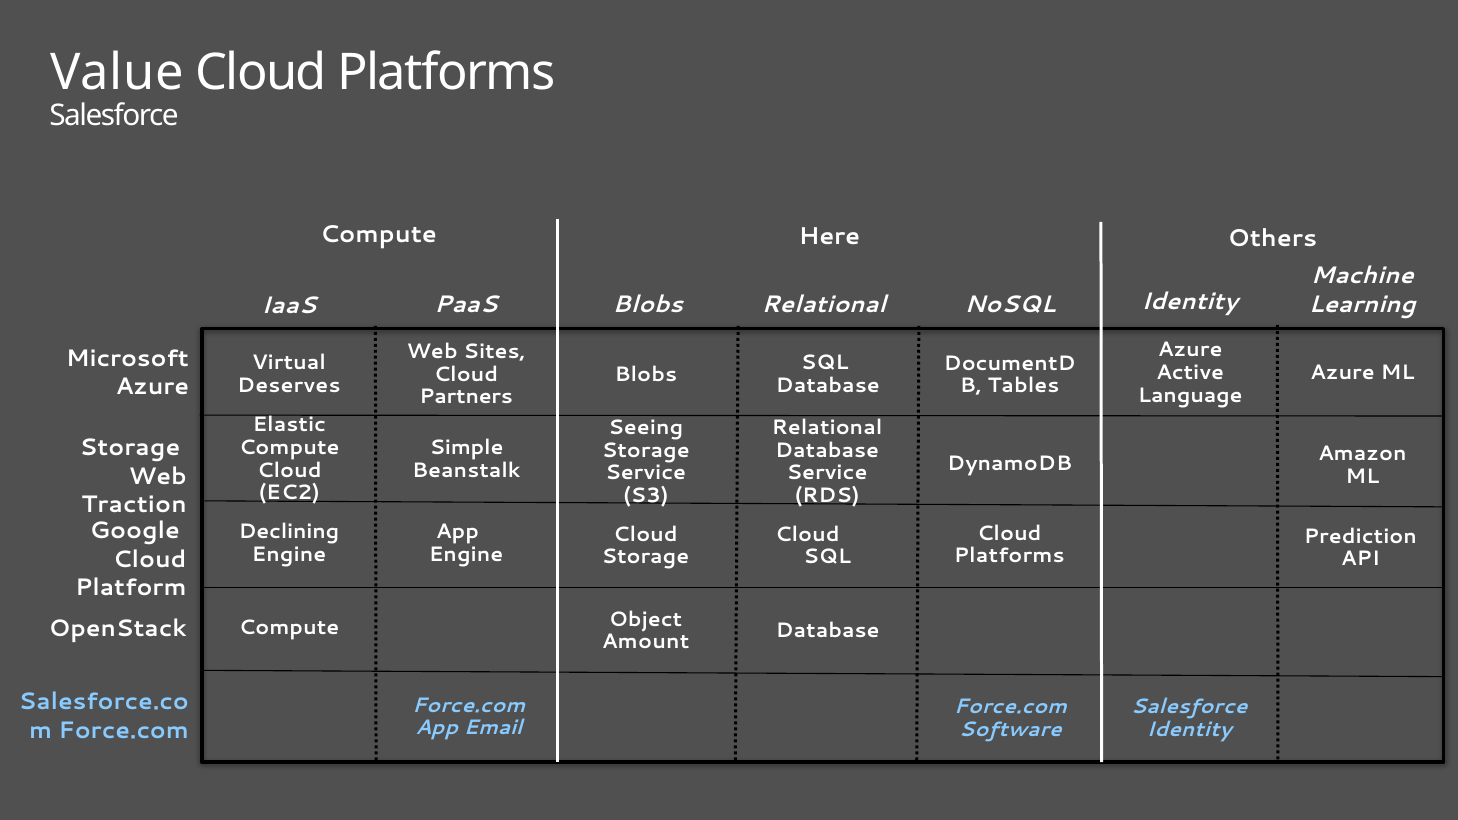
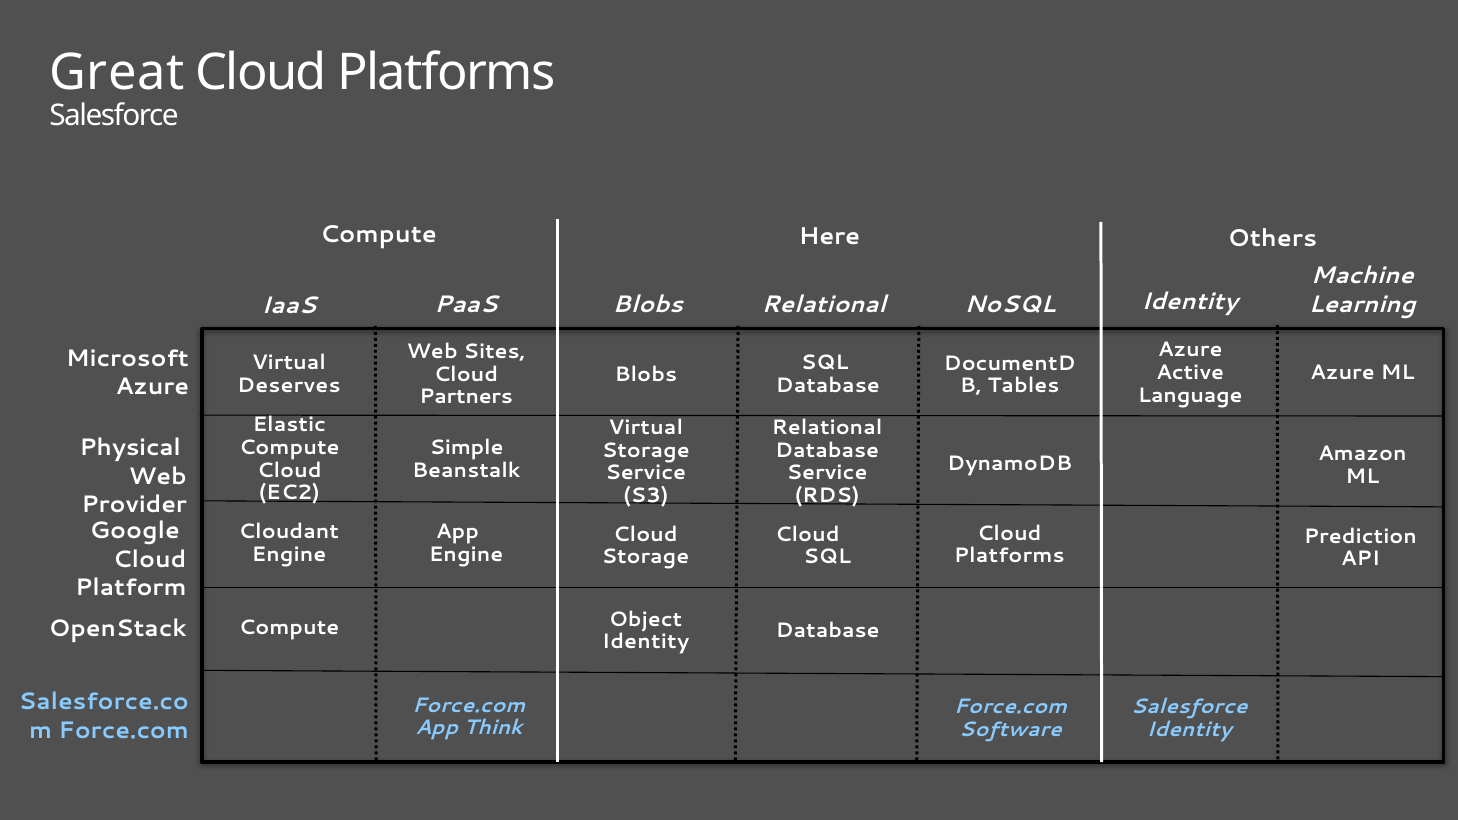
Value: Value -> Great
Seeing at (646, 428): Seeing -> Virtual
Storage at (130, 448): Storage -> Physical
Traction: Traction -> Provider
Declining: Declining -> Cloudant
Amount at (646, 642): Amount -> Identity
Email: Email -> Think
